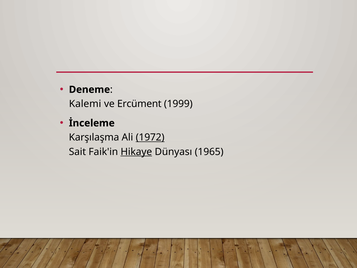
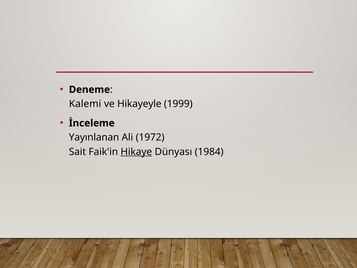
Ercüment: Ercüment -> Hikayeyle
Karşılaşma: Karşılaşma -> Yayınlanan
1972 underline: present -> none
1965: 1965 -> 1984
